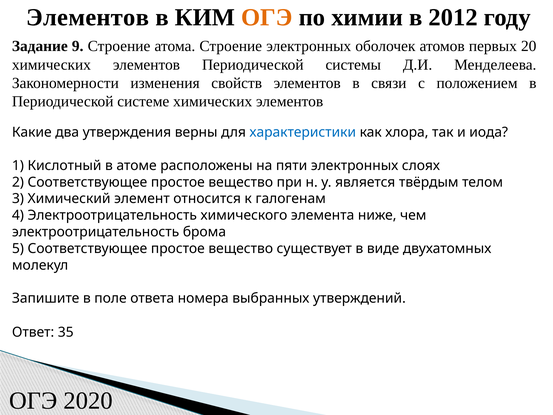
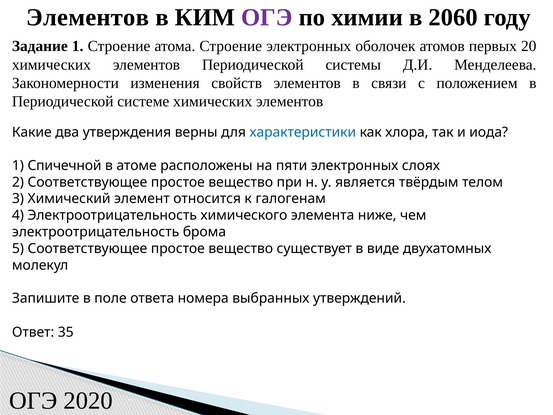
ОГЭ at (267, 18) colour: orange -> purple
2012: 2012 -> 2060
Задание 9: 9 -> 1
Кислотный: Кислотный -> Спичечной
